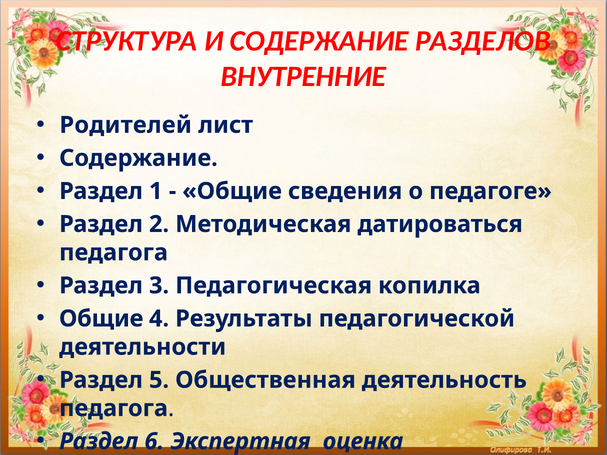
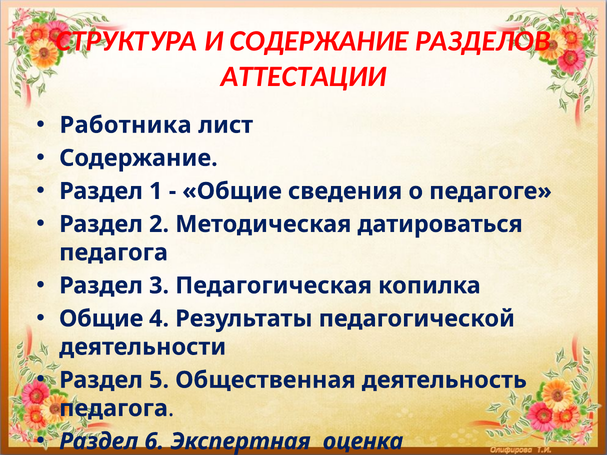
ВНУТРЕННИЕ: ВНУТРЕННИЕ -> АТТЕСТАЦИИ
Родителей: Родителей -> Работника
